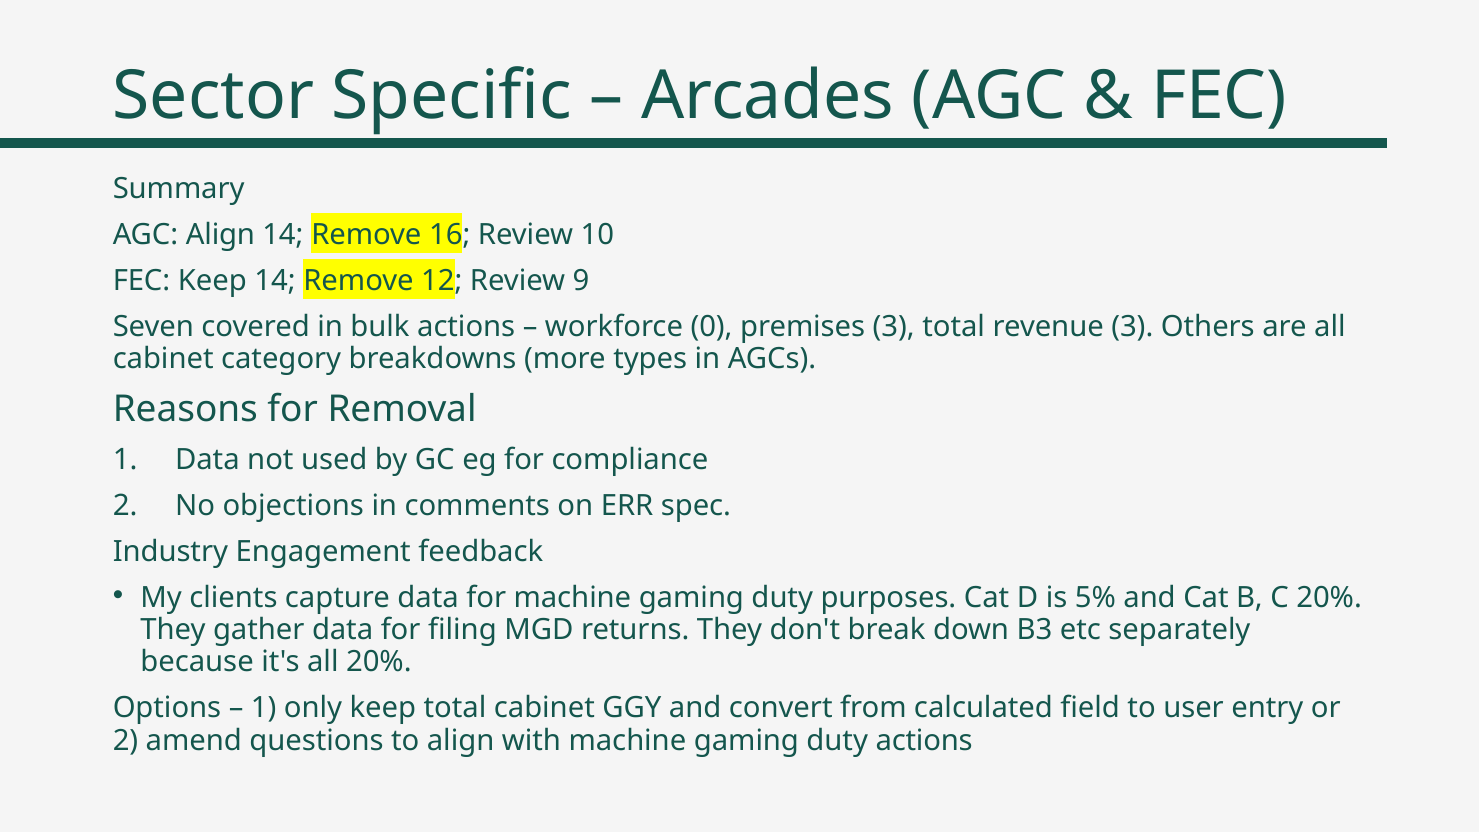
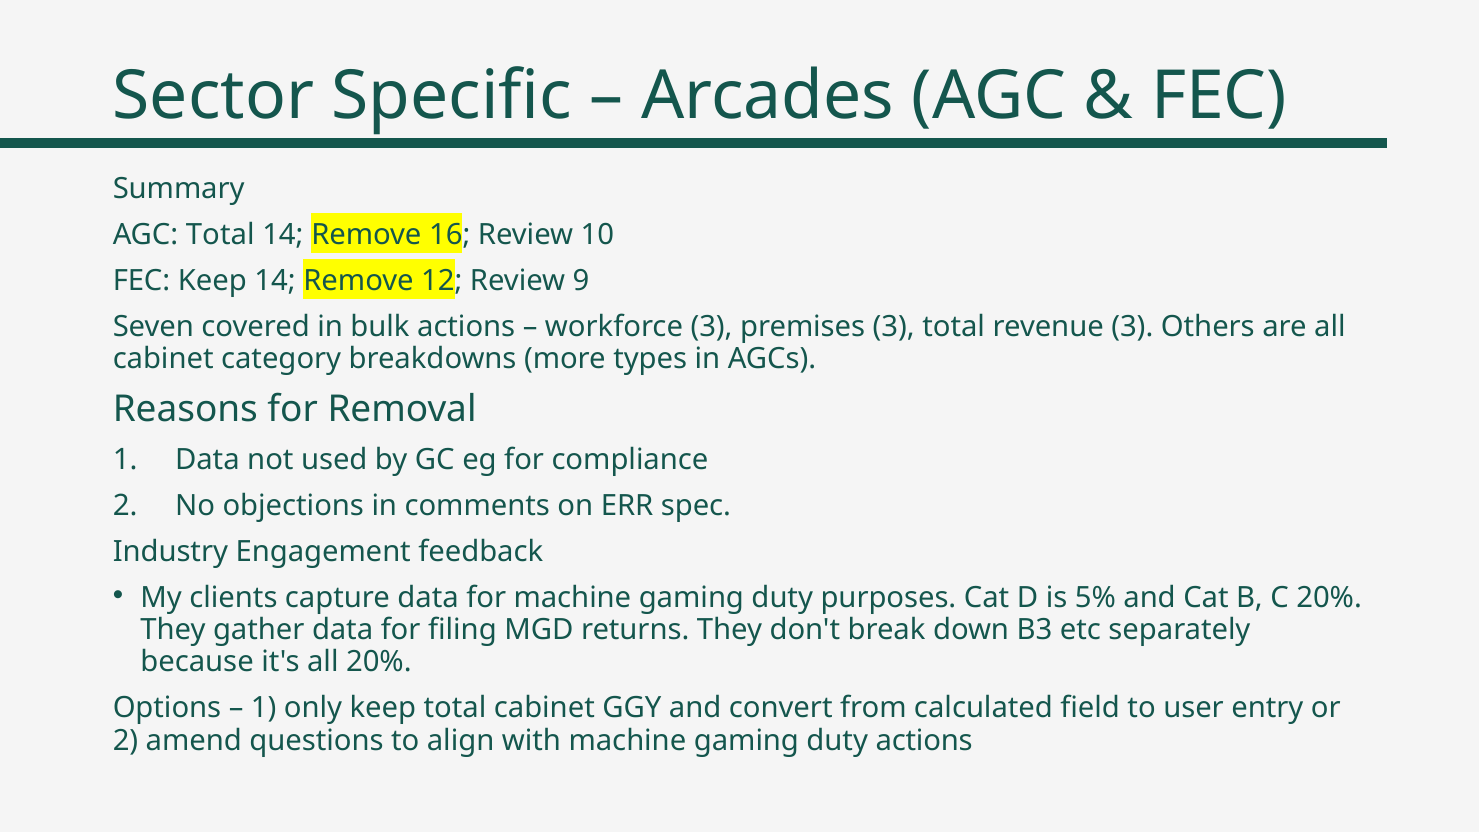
AGC Align: Align -> Total
workforce 0: 0 -> 3
